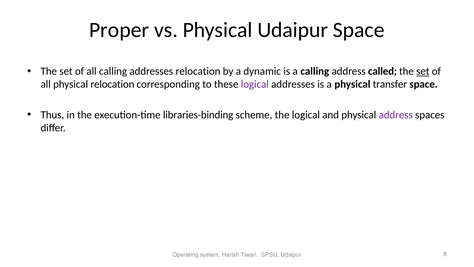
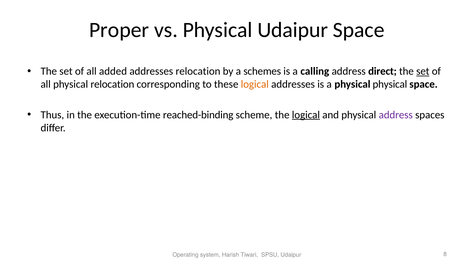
all calling: calling -> added
dynamic: dynamic -> schemes
called: called -> direct
logical at (255, 84) colour: purple -> orange
physical transfer: transfer -> physical
libraries-binding: libraries-binding -> reached-binding
logical at (306, 115) underline: none -> present
